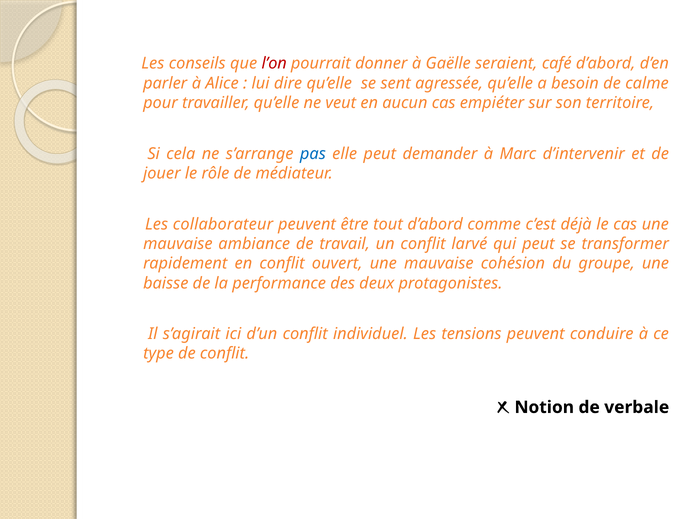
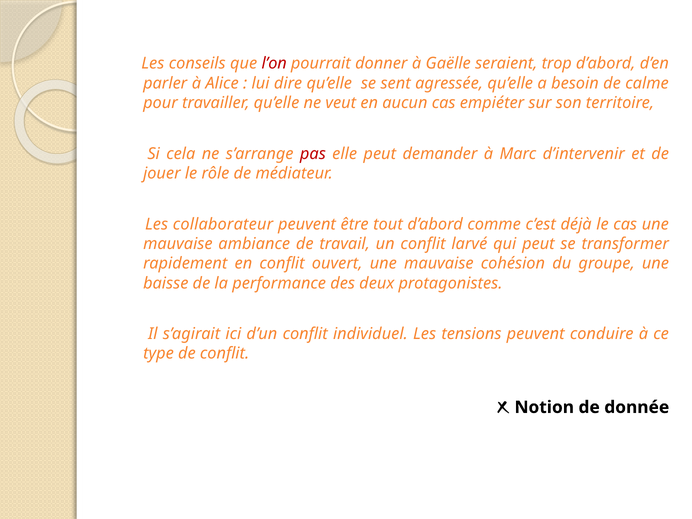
café: café -> trop
pas colour: blue -> red
verbale: verbale -> donnée
